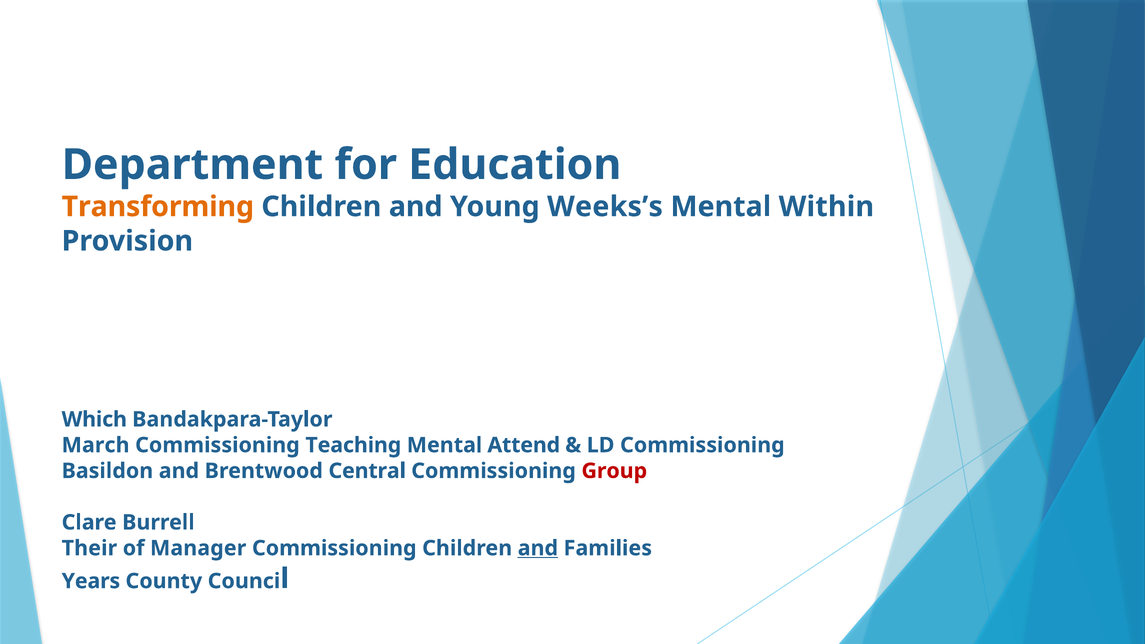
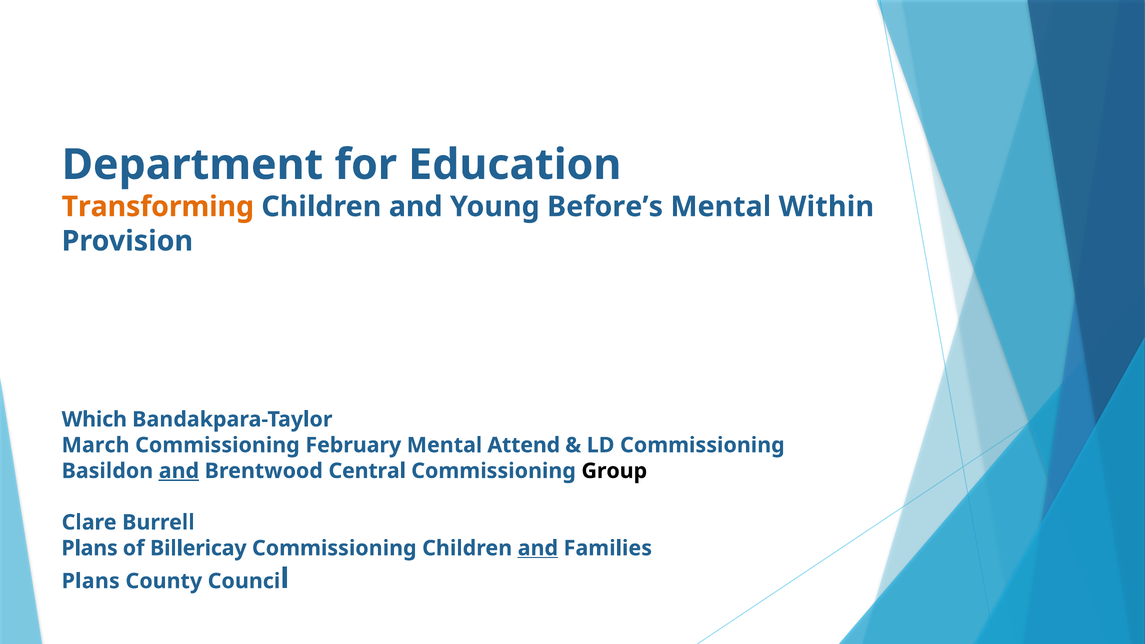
Weeks’s: Weeks’s -> Before’s
Teaching: Teaching -> February
and at (179, 471) underline: none -> present
Group colour: red -> black
Their at (89, 548): Their -> Plans
Manager: Manager -> Billericay
Years at (91, 581): Years -> Plans
